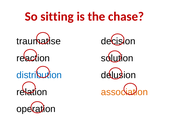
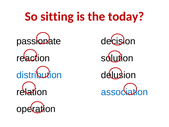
chase: chase -> today
traumatise: traumatise -> passionate
association colour: orange -> blue
